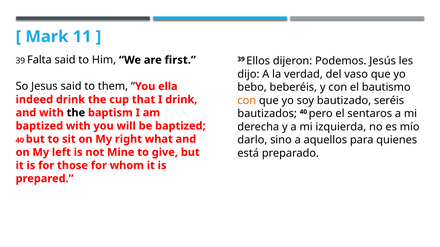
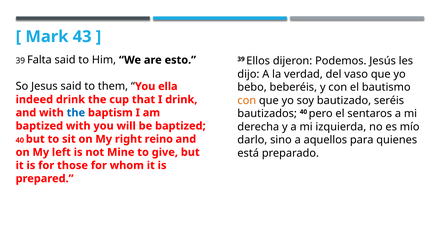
11: 11 -> 43
first: first -> esto
the at (76, 113) colour: black -> blue
what: what -> reino
